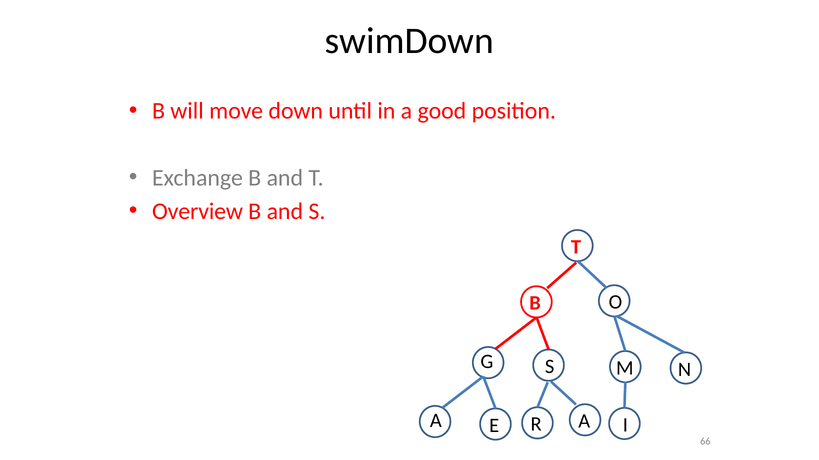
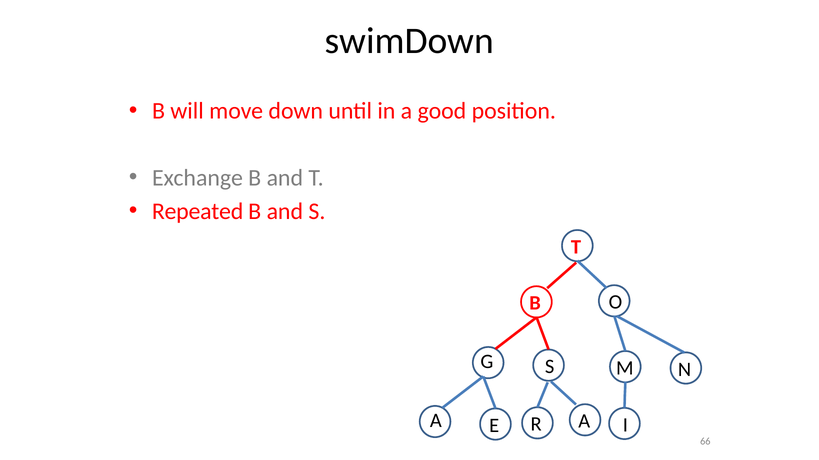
Overview: Overview -> Repeated
